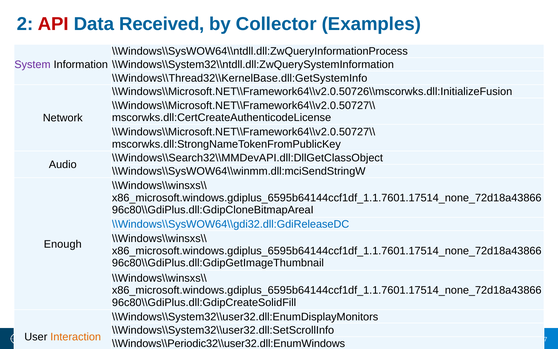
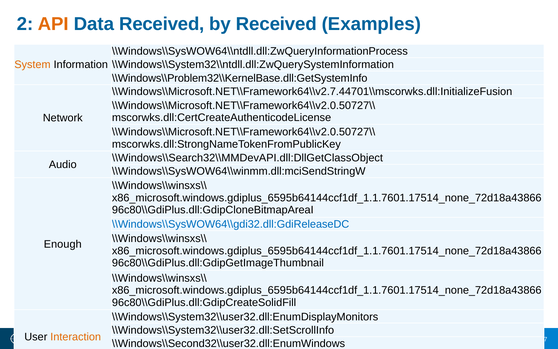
API colour: red -> orange
by Collector: Collector -> Received
System colour: purple -> orange
\\Windows\\Thread32\\KernelBase.dll:GetSystemInfo: \\Windows\\Thread32\\KernelBase.dll:GetSystemInfo -> \\Windows\\Problem32\\KernelBase.dll:GetSystemInfo
\\Windows\\Microsoft.NET\\Framework64\\v2.0.50726\\mscorwks.dll:InitializeFusion: \\Windows\\Microsoft.NET\\Framework64\\v2.0.50726\\mscorwks.dll:InitializeFusion -> \\Windows\\Microsoft.NET\\Framework64\\v2.7.44701\\mscorwks.dll:InitializeFusion
\\Windows\\Periodic32\\user32.dll:EnumWindows: \\Windows\\Periodic32\\user32.dll:EnumWindows -> \\Windows\\Second32\\user32.dll:EnumWindows
